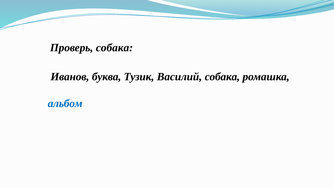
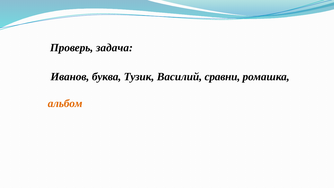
Проверь собака: собака -> задача
Василий собака: собака -> сравни
альбом colour: blue -> orange
